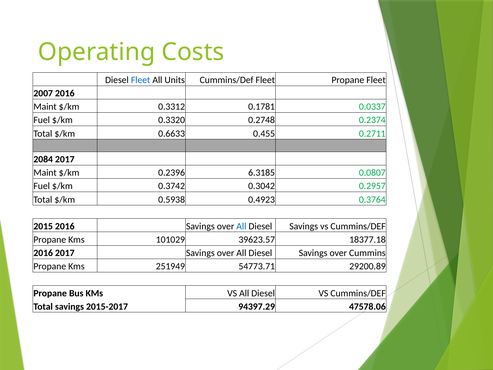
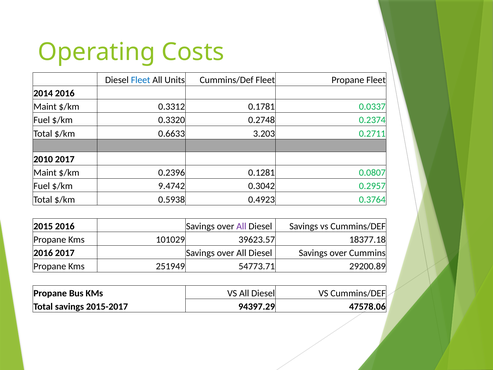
2007: 2007 -> 2014
0.455: 0.455 -> 3.203
2084: 2084 -> 2010
6.3185: 6.3185 -> 0.1281
0.3742: 0.3742 -> 9.4742
All at (241, 226) colour: blue -> purple
